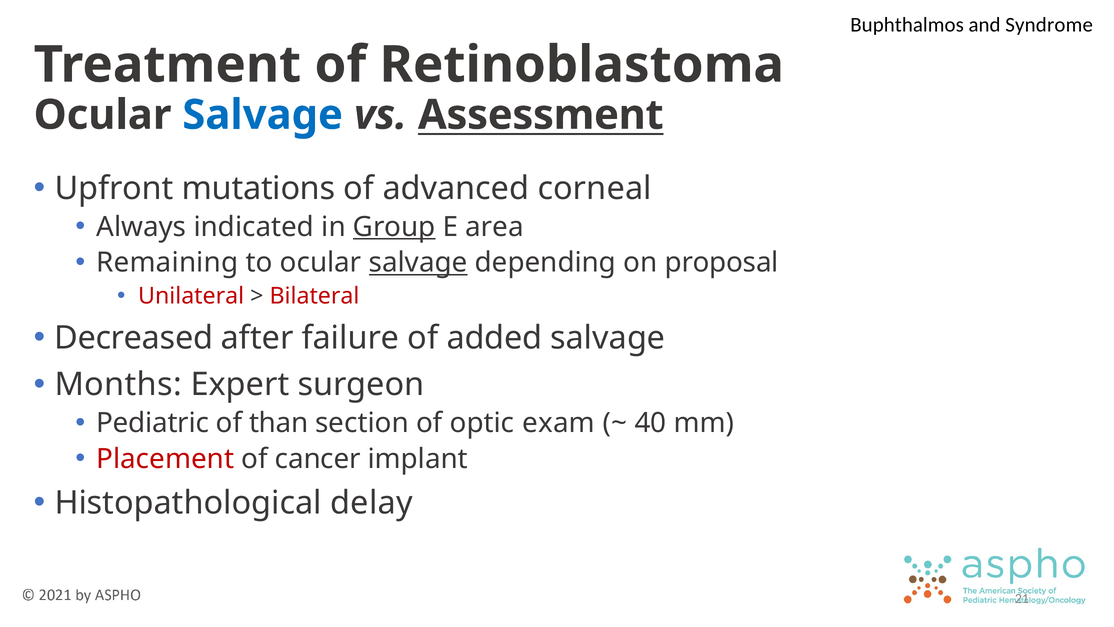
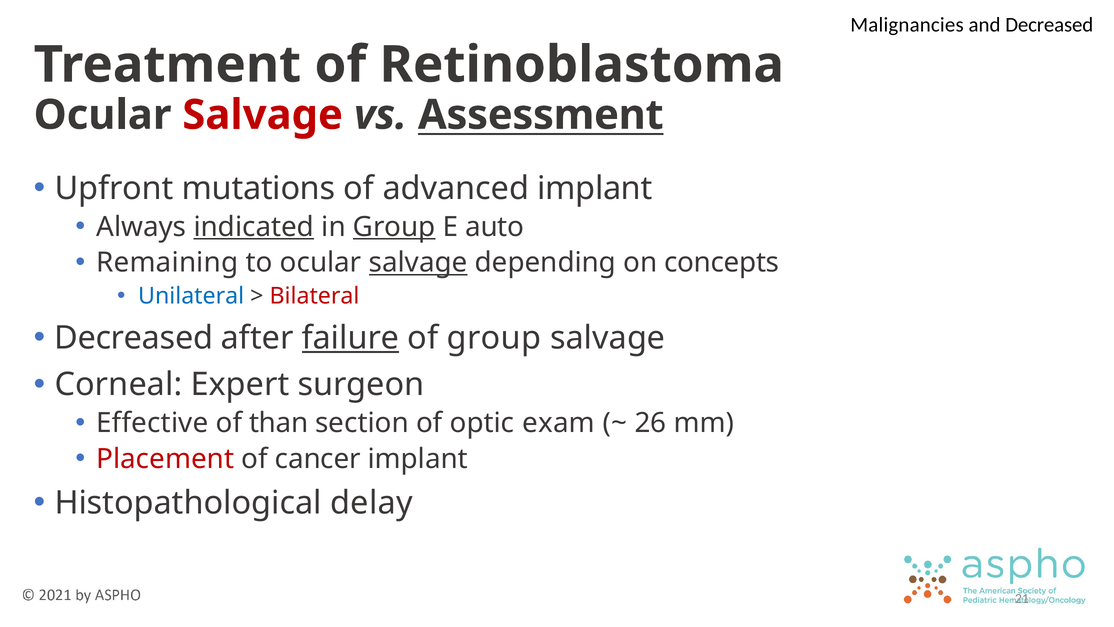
Buphthalmos: Buphthalmos -> Malignancies
and Syndrome: Syndrome -> Decreased
Salvage at (263, 115) colour: blue -> red
advanced corneal: corneal -> implant
indicated underline: none -> present
area: area -> auto
proposal: proposal -> concepts
Unilateral colour: red -> blue
failure underline: none -> present
of added: added -> group
Months: Months -> Corneal
Pediatric: Pediatric -> Effective
40: 40 -> 26
